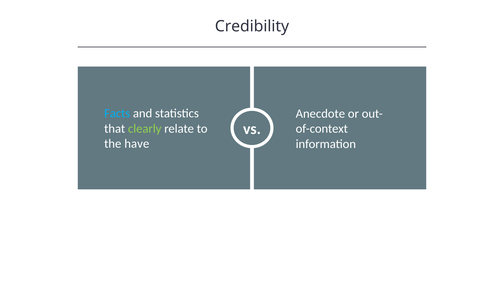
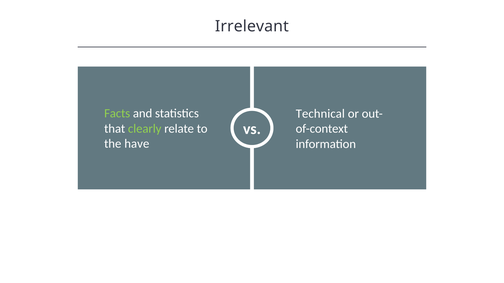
Credibility: Credibility -> Irrelevant
Facts colour: light blue -> light green
Anecdote: Anecdote -> Technical
